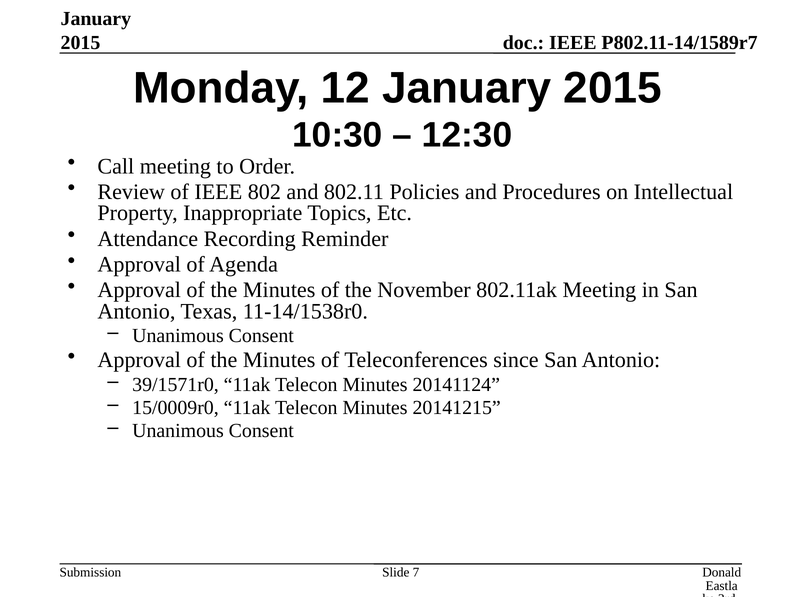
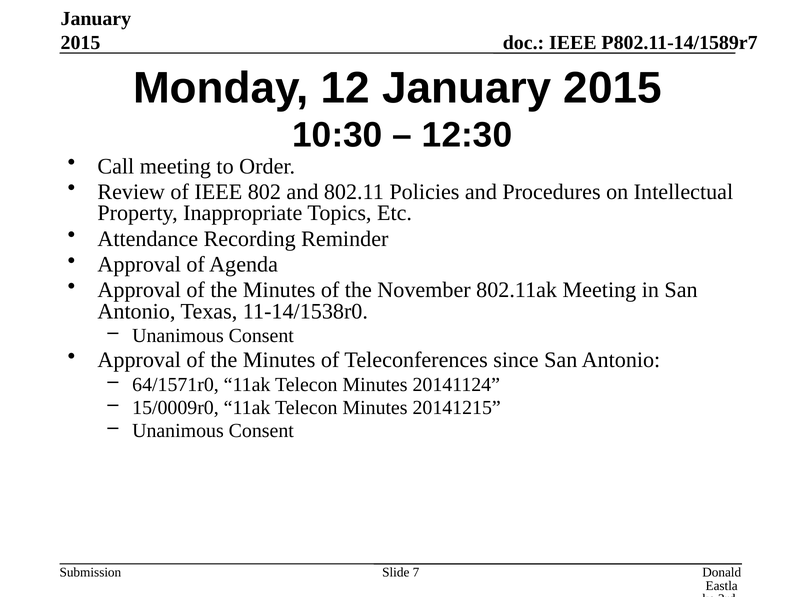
39/1571r0: 39/1571r0 -> 64/1571r0
